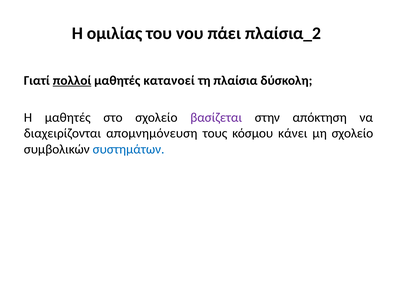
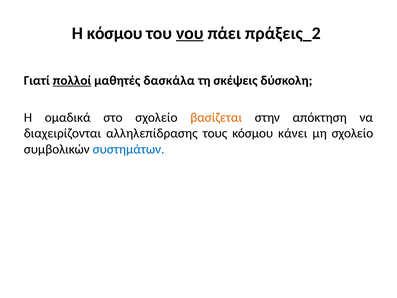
Η ομιλίας: ομιλίας -> κόσμου
νου underline: none -> present
πλαίσια_2: πλαίσια_2 -> πράξεις_2
κατανοεί: κατανοεί -> δασκάλα
πλαίσια: πλαίσια -> σκέψεις
Η μαθητές: μαθητές -> ομαδικά
βασίζεται colour: purple -> orange
απομνημόνευση: απομνημόνευση -> αλληλεπίδρασης
